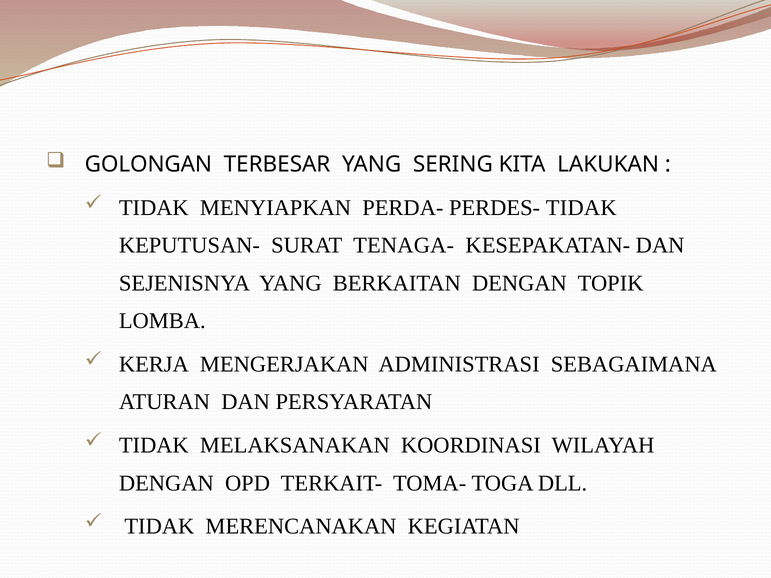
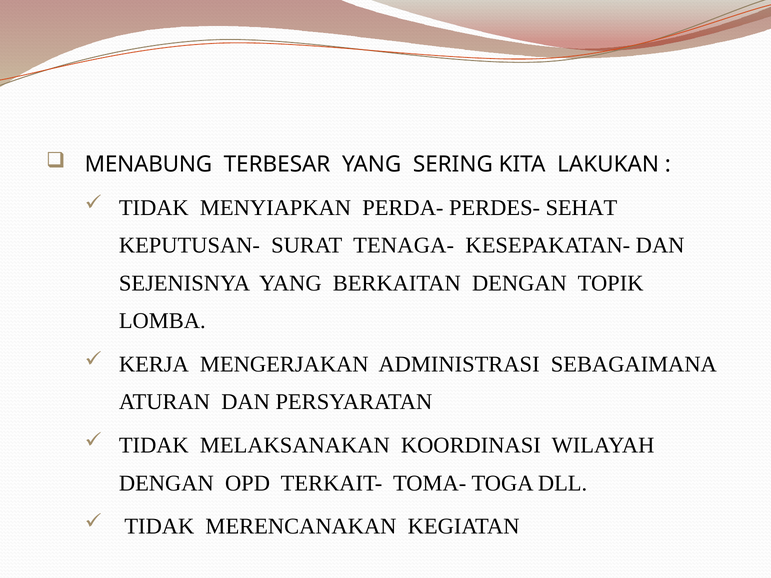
GOLONGAN: GOLONGAN -> MENABUNG
PERDES- TIDAK: TIDAK -> SEHAT
